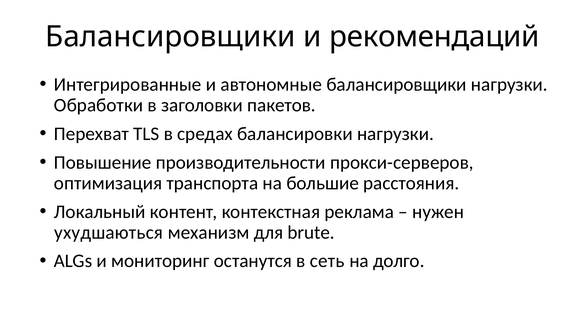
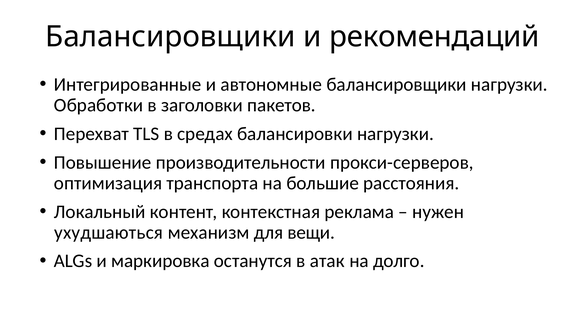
brute: brute -> вещи
мониторинг: мониторинг -> маркировка
сеть: сеть -> атак
